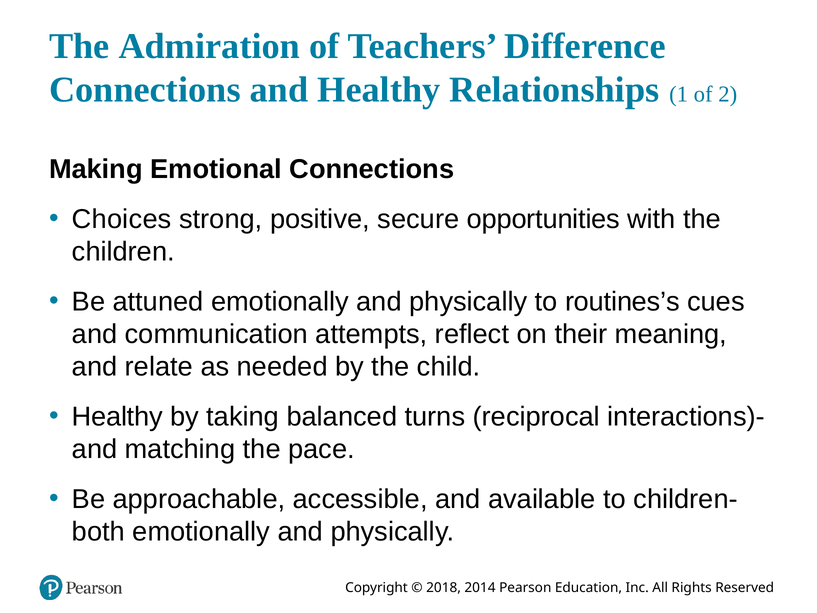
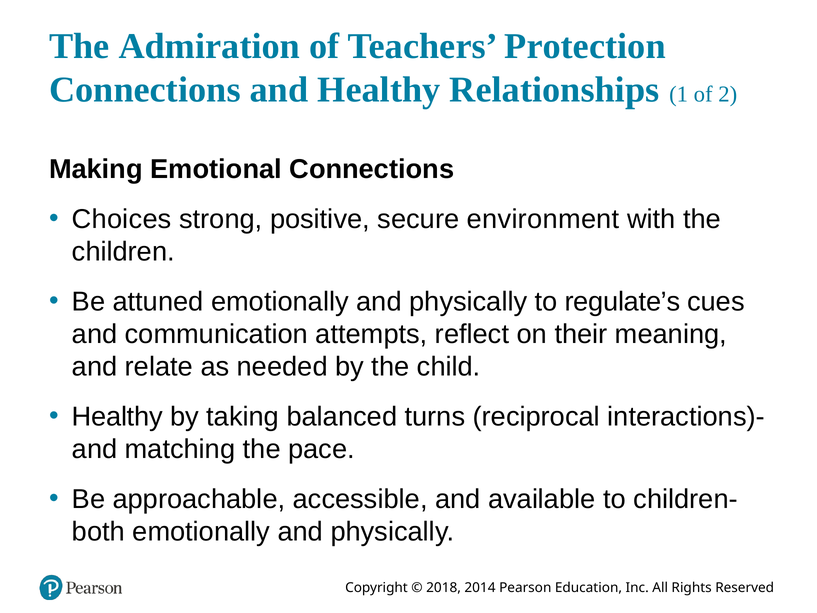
Difference: Difference -> Protection
opportunities: opportunities -> environment
routines’s: routines’s -> regulate’s
